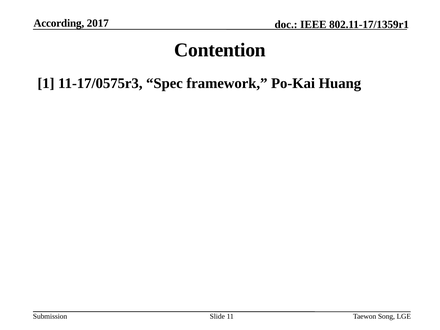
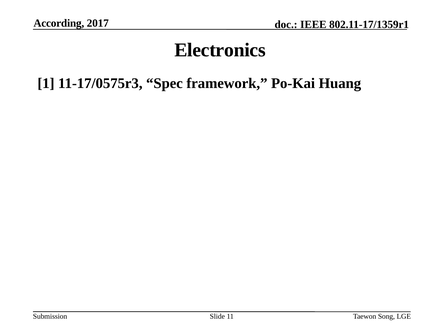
Contention: Contention -> Electronics
